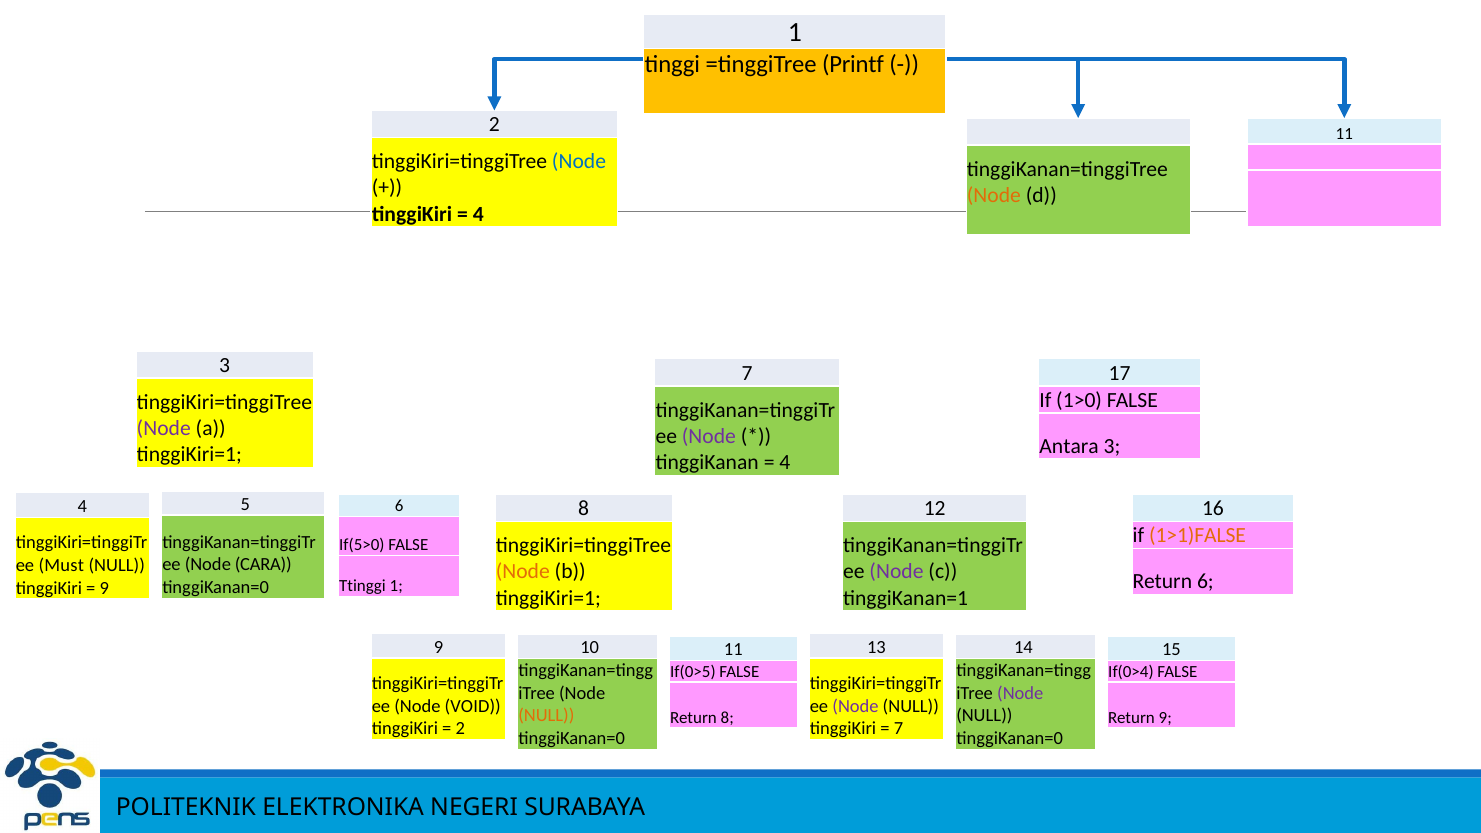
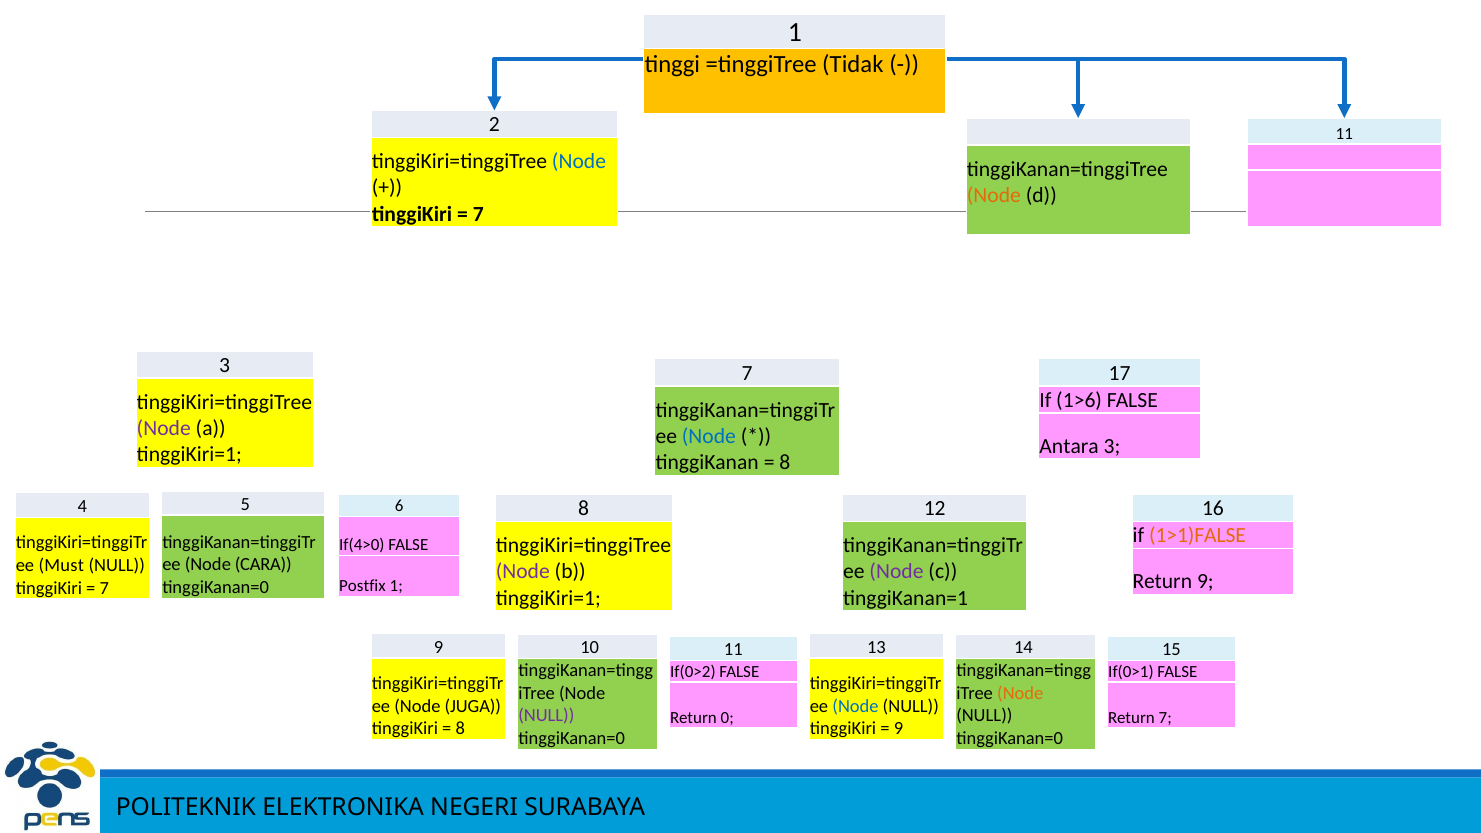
Printf: Printf -> Tidak
4 at (478, 214): 4 -> 7
1>0: 1>0 -> 1>6
Node at (709, 436) colour: purple -> blue
4 at (785, 462): 4 -> 8
If(5>0: If(5>0 -> If(4>0
Node at (523, 572) colour: orange -> purple
Return 6: 6 -> 9
Ttinggi: Ttinggi -> Postfix
9 at (104, 588): 9 -> 7
If(0>5: If(0>5 -> If(0>2
If(0>4: If(0>4 -> If(0>1
Node at (1020, 693) colour: purple -> orange
VOID: VOID -> JUGA
Node at (856, 706) colour: purple -> blue
NULL at (546, 716) colour: orange -> purple
Return 8: 8 -> 0
Return 9: 9 -> 7
2 at (460, 729): 2 -> 8
7 at (898, 729): 7 -> 9
